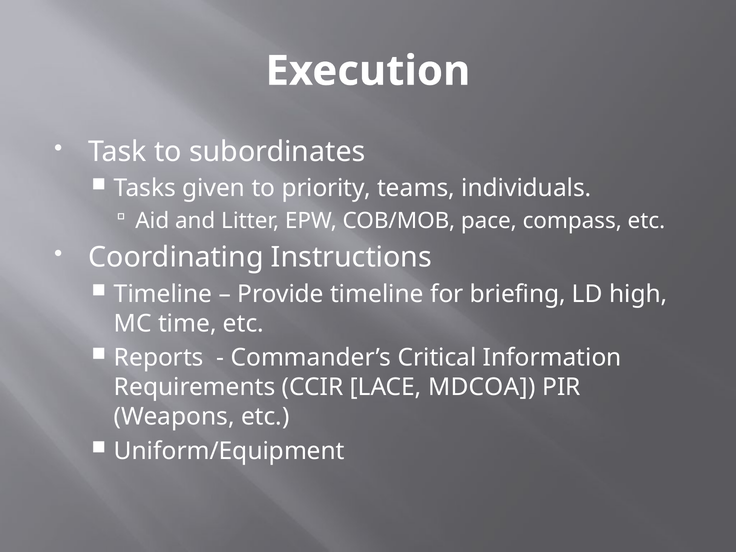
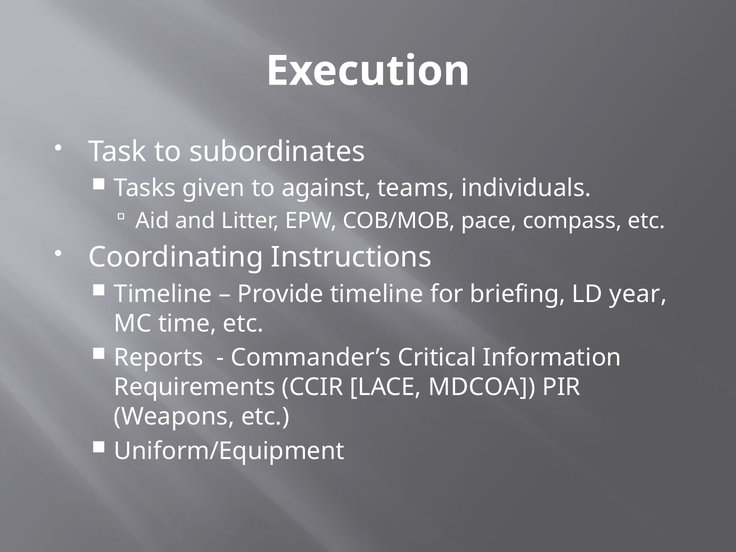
priority: priority -> against
high: high -> year
